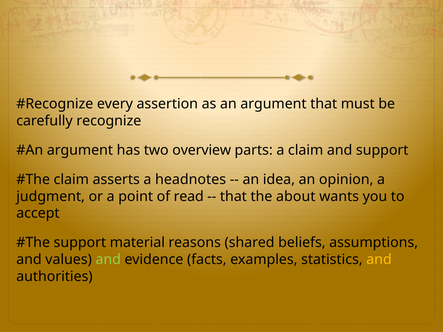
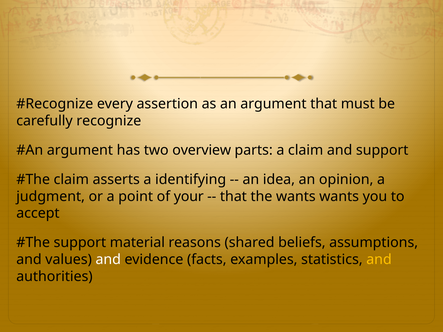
headnotes: headnotes -> identifying
read: read -> your
the about: about -> wants
and at (108, 260) colour: light green -> white
